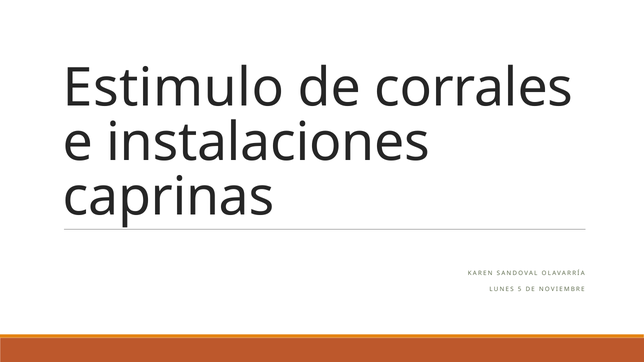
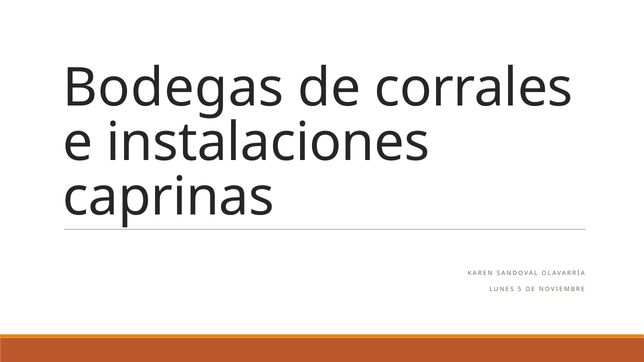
Estimulo: Estimulo -> Bodegas
